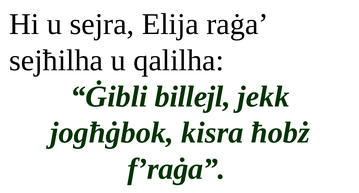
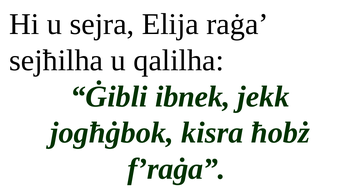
billejl: billejl -> ibnek
